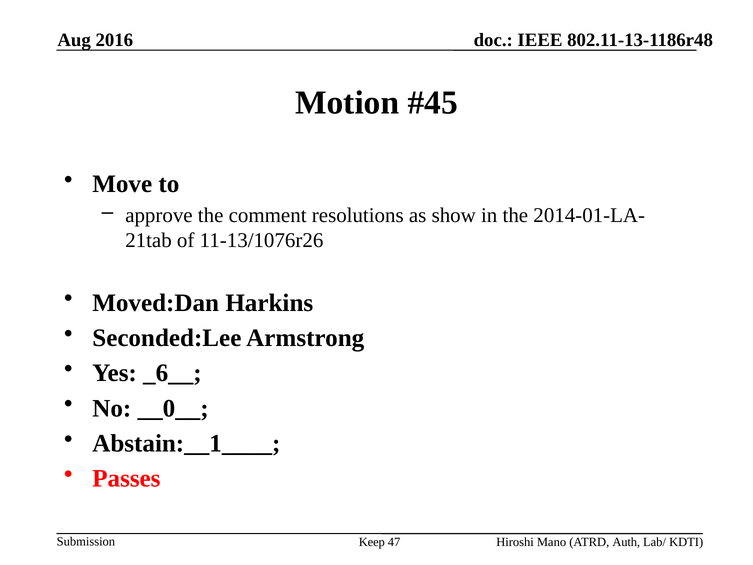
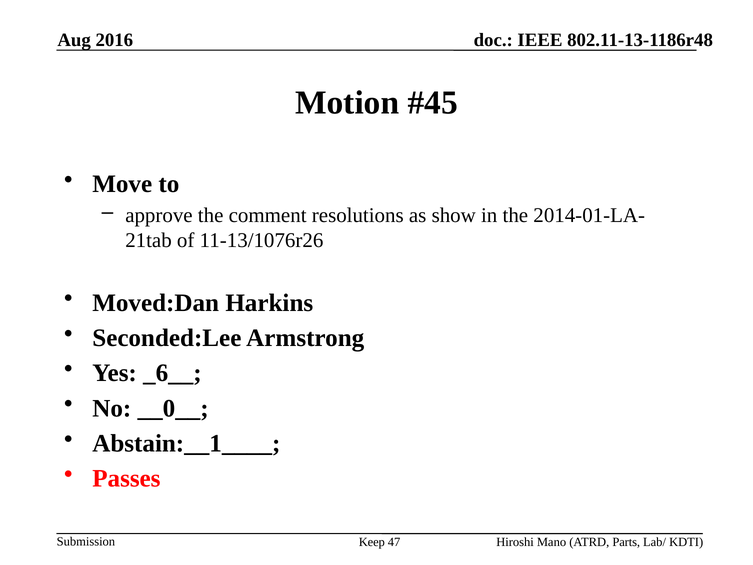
Auth: Auth -> Parts
